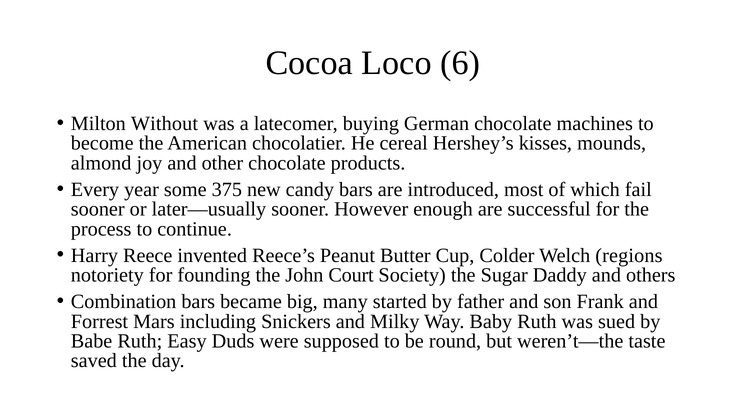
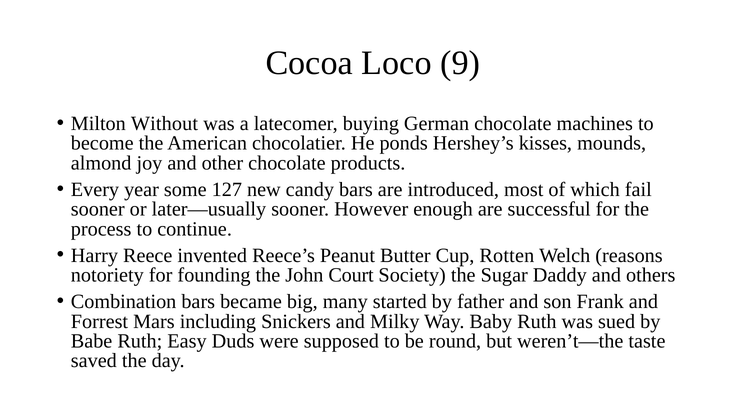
6: 6 -> 9
cereal: cereal -> ponds
375: 375 -> 127
Colder: Colder -> Rotten
regions: regions -> reasons
